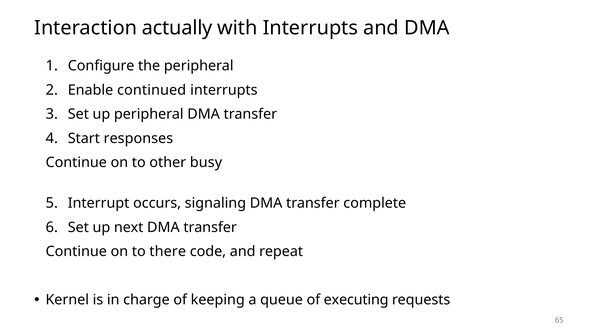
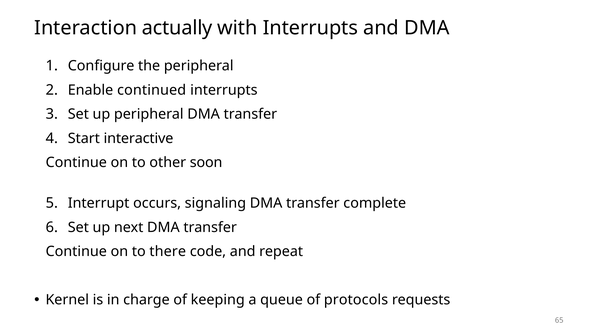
responses: responses -> interactive
busy: busy -> soon
executing: executing -> protocols
